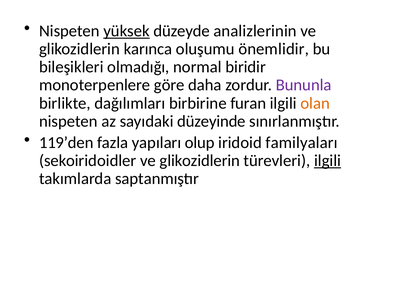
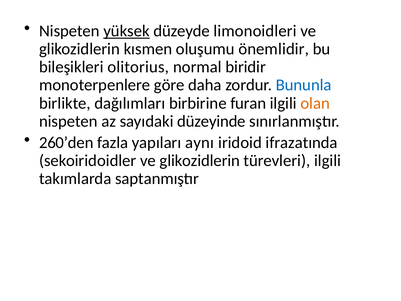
analizlerinin: analizlerinin -> limonoidleri
karınca: karınca -> kısmen
olmadığı: olmadığı -> olitorius
Bununla colour: purple -> blue
119’den: 119’den -> 260’den
olup: olup -> aynı
familyaları: familyaları -> ifrazatında
ilgili at (328, 160) underline: present -> none
